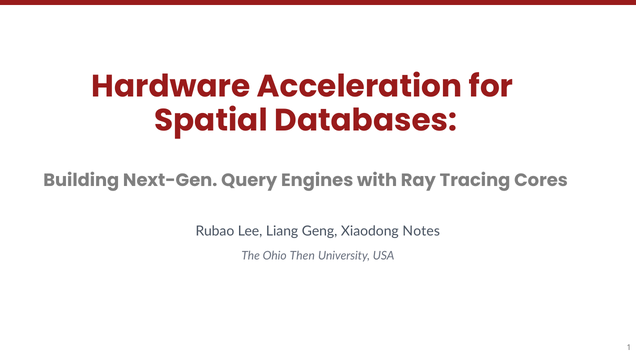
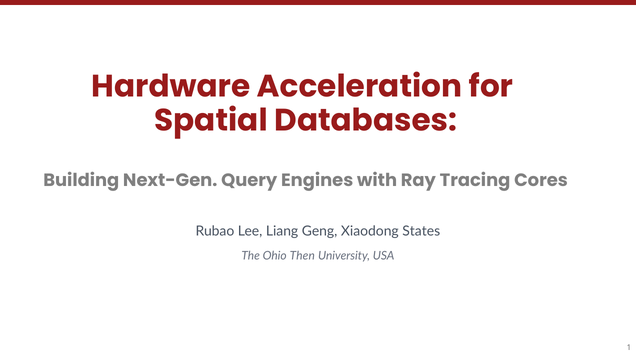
Notes: Notes -> States
